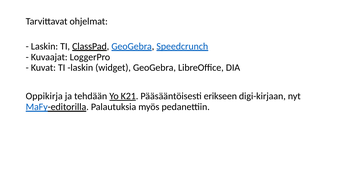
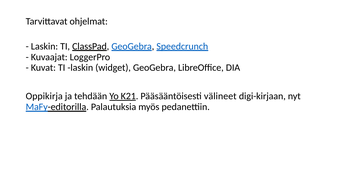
erikseen: erikseen -> välineet
